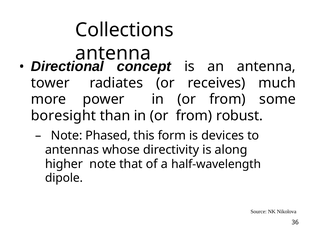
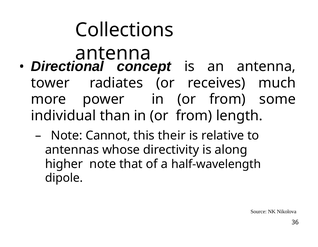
boresight: boresight -> individual
robust: robust -> length
Phased: Phased -> Cannot
form: form -> their
devices: devices -> relative
